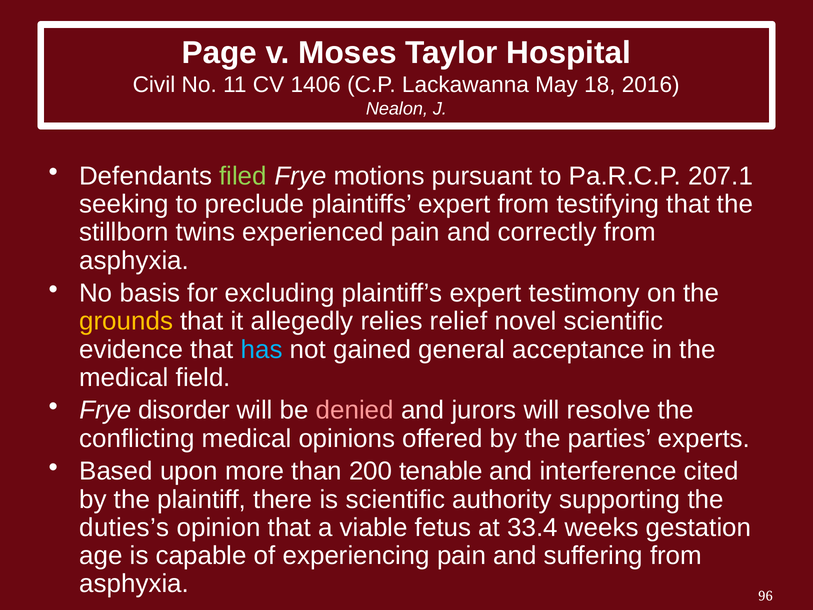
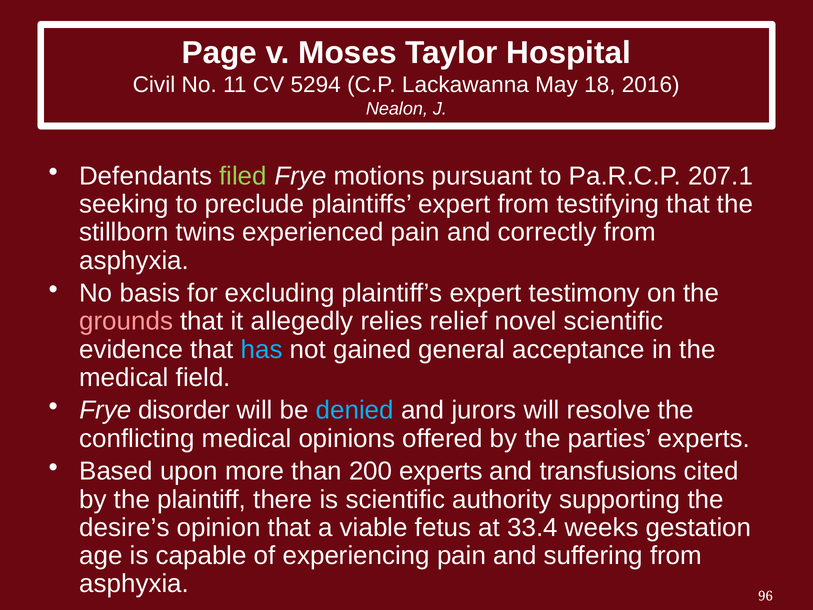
1406: 1406 -> 5294
grounds colour: yellow -> pink
denied colour: pink -> light blue
200 tenable: tenable -> experts
interference: interference -> transfusions
duties’s: duties’s -> desire’s
